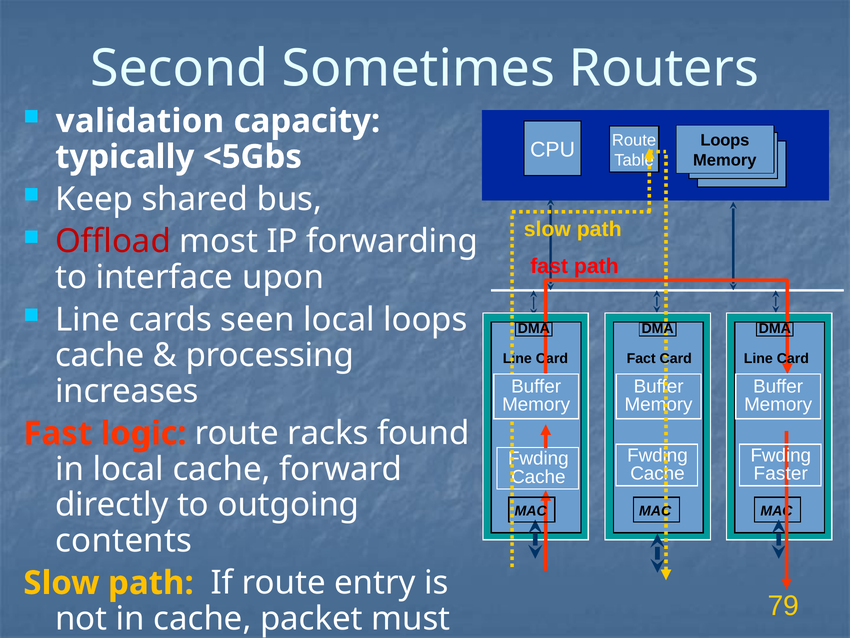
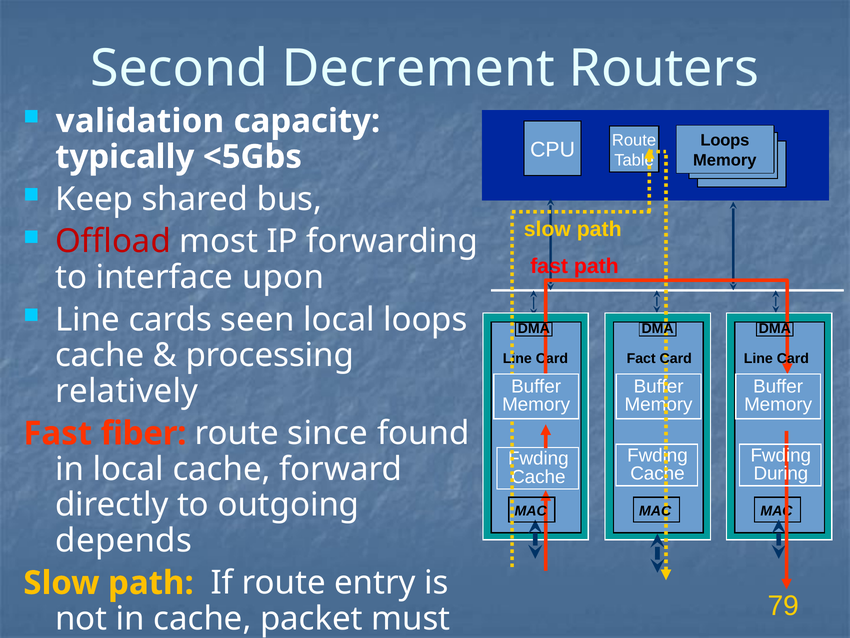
Sometimes: Sometimes -> Decrement
increases: increases -> relatively
logic: logic -> fiber
racks: racks -> since
Faster: Faster -> During
contents: contents -> depends
